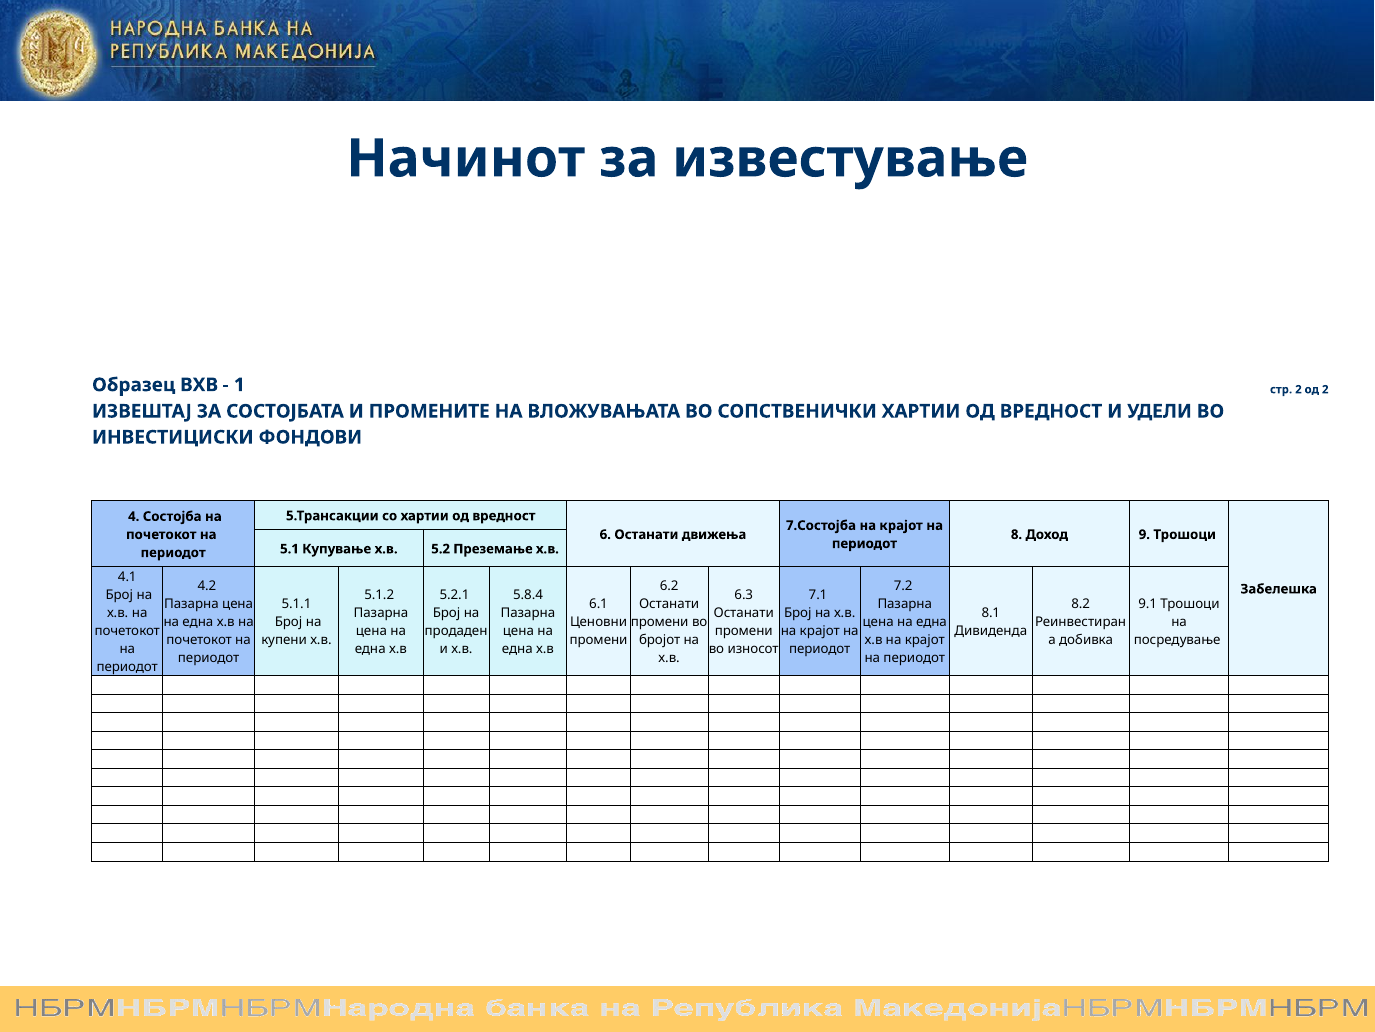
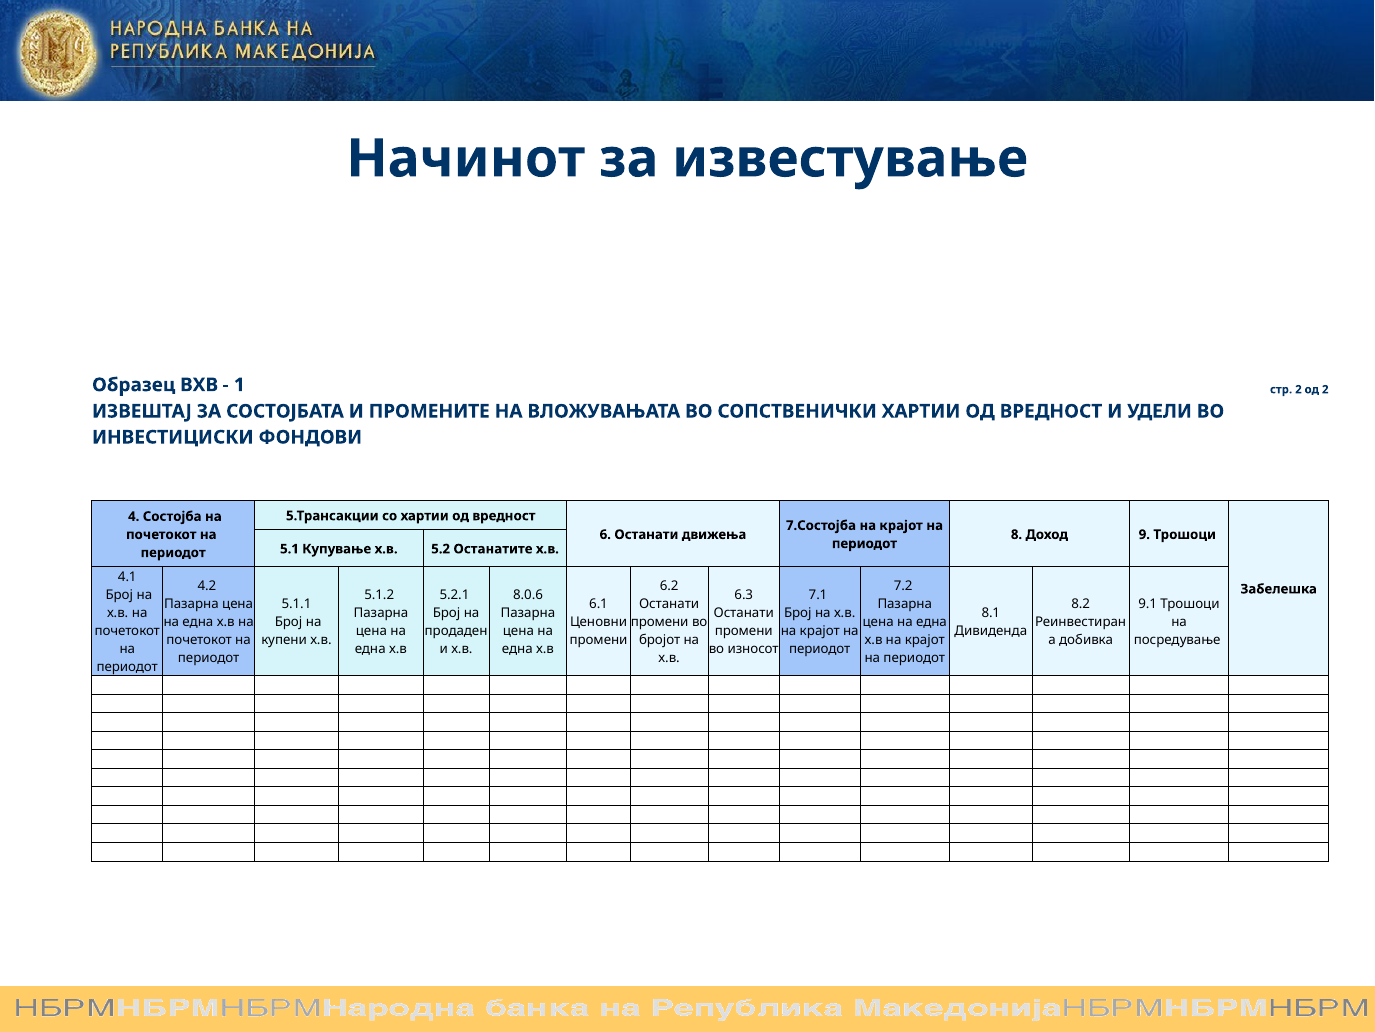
Преземање: Преземање -> Останатите
5.8.4: 5.8.4 -> 8.0.6
